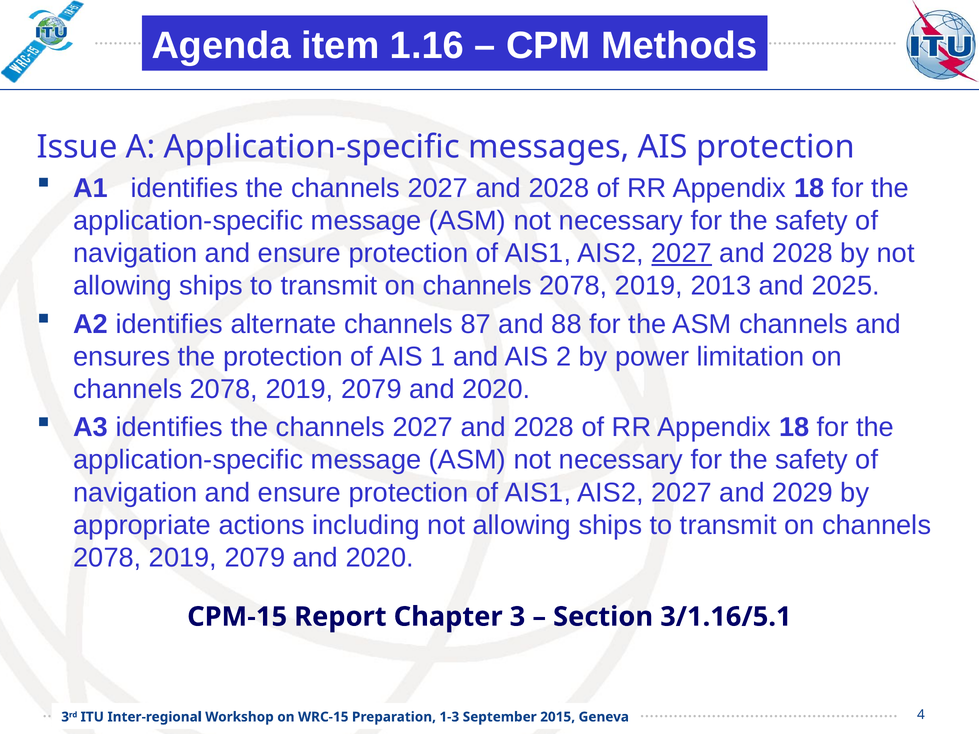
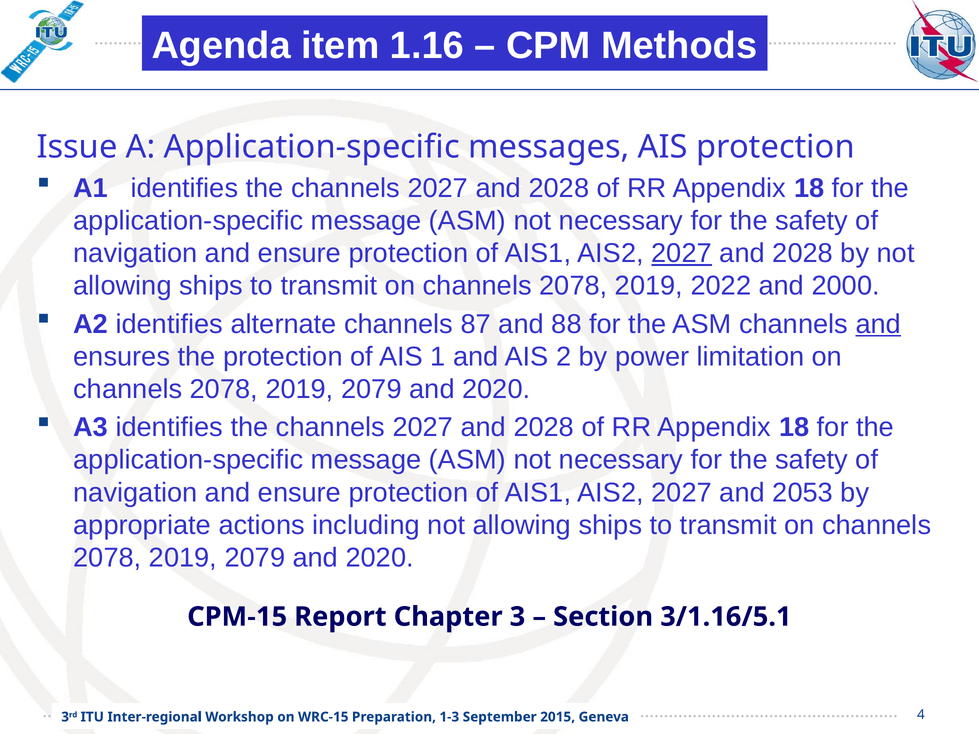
2013: 2013 -> 2022
2025: 2025 -> 2000
and at (878, 324) underline: none -> present
2029: 2029 -> 2053
